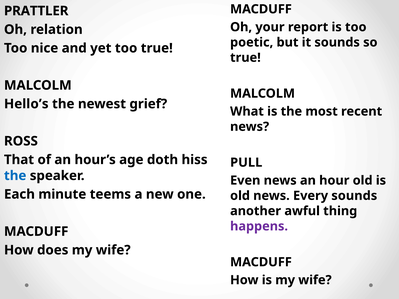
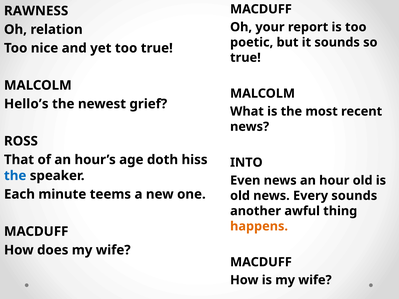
PRATTLER: PRATTLER -> RAWNESS
PULL: PULL -> INTO
happens colour: purple -> orange
